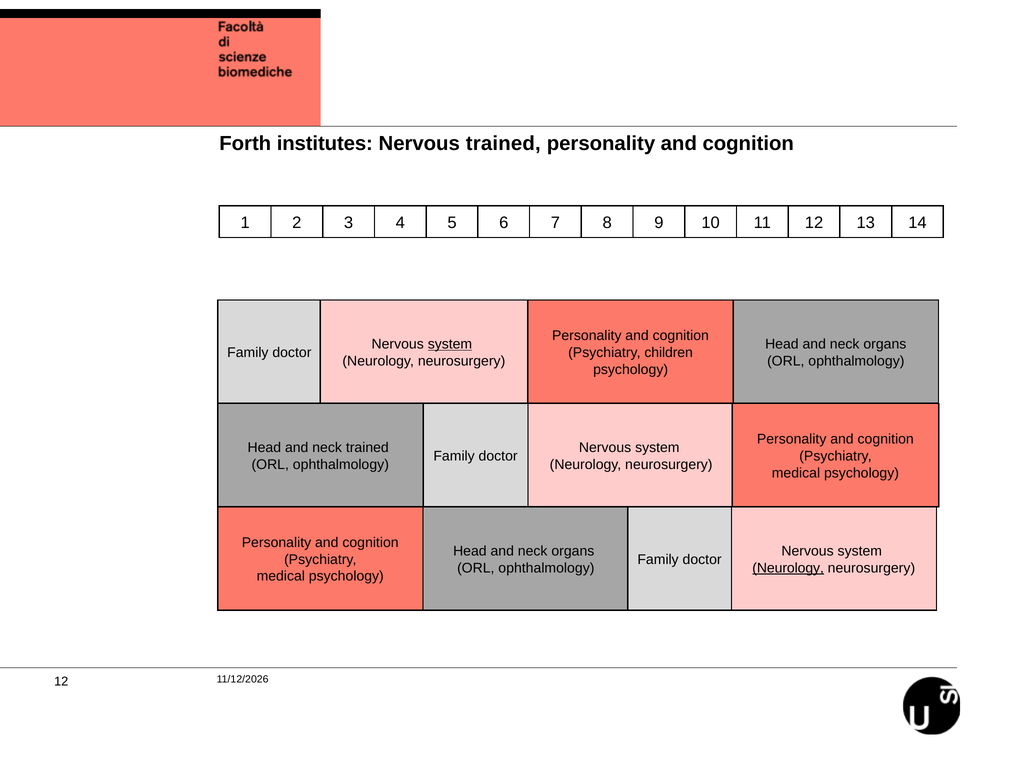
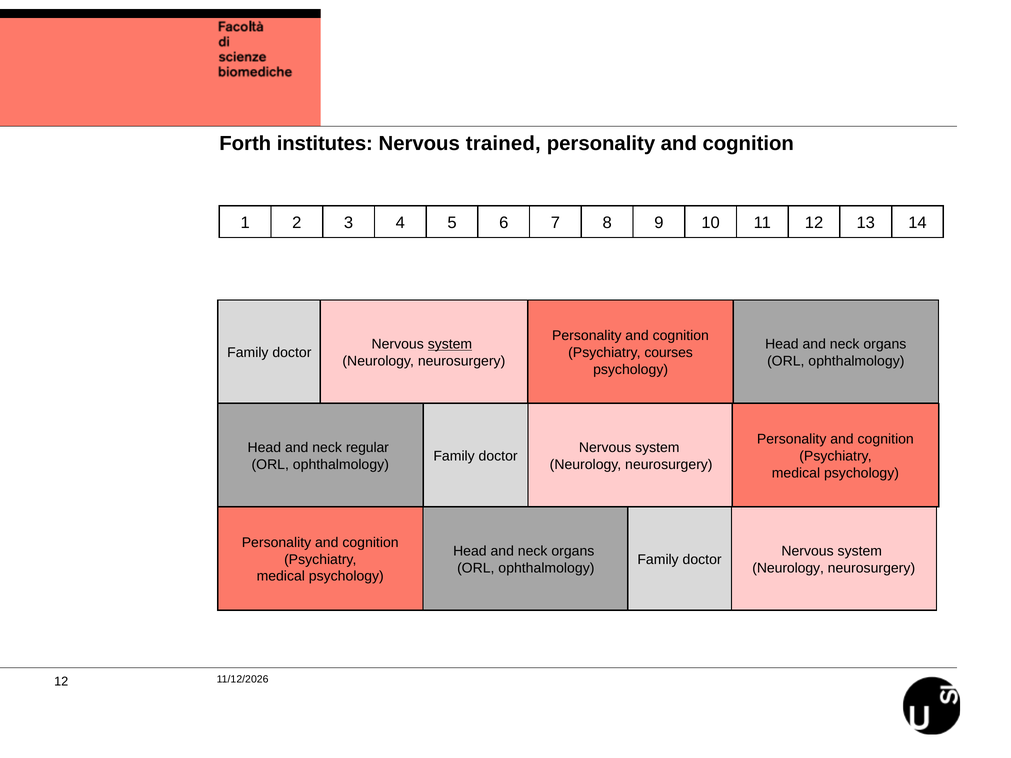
children: children -> courses
neck trained: trained -> regular
Neurology at (788, 568) underline: present -> none
